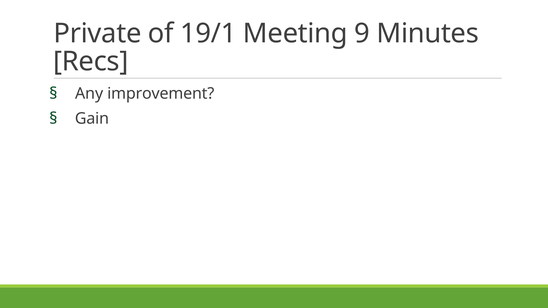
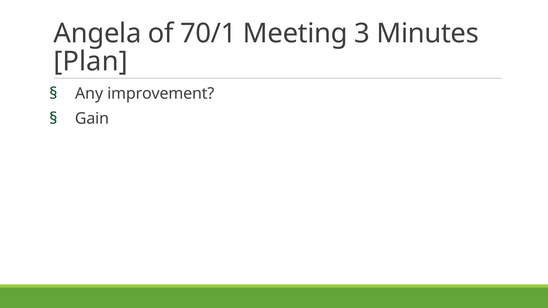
Private: Private -> Angela
19/1: 19/1 -> 70/1
9: 9 -> 3
Recs: Recs -> Plan
